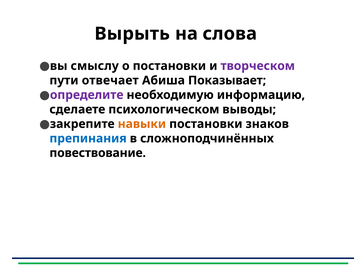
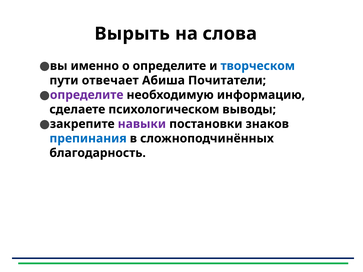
смыслу: смыслу -> именно
о постановки: постановки -> определите
творческом colour: purple -> blue
Показывает: Показывает -> Почитатели
навыки colour: orange -> purple
повествование: повествование -> благодарность
